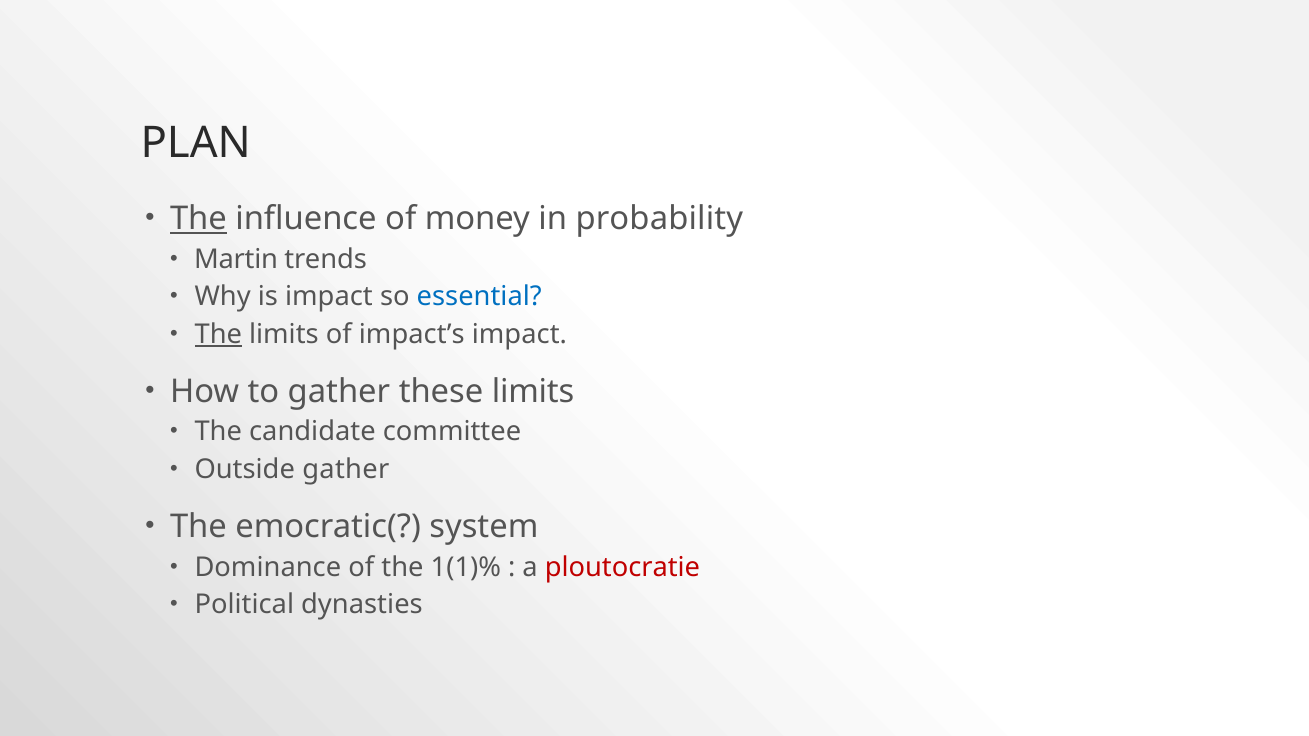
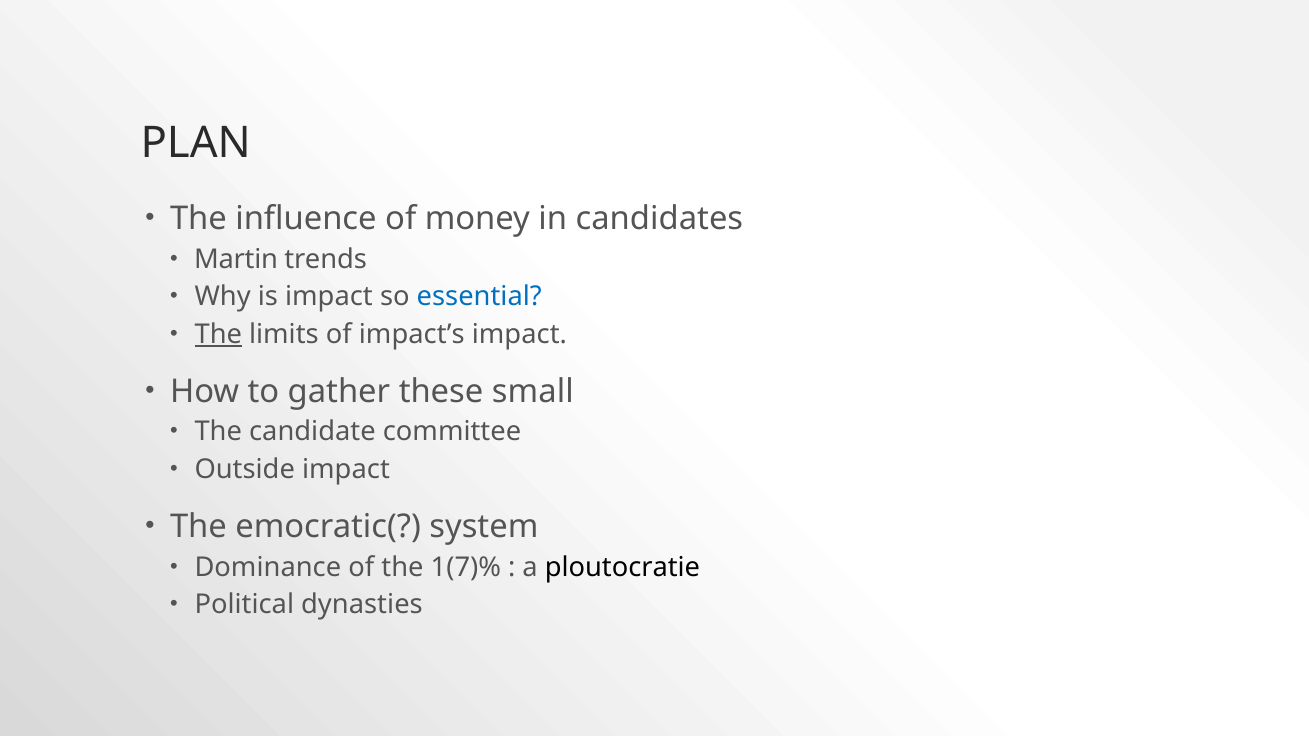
The at (198, 219) underline: present -> none
probability: probability -> candidates
these limits: limits -> small
Outside gather: gather -> impact
1(1)%: 1(1)% -> 1(7)%
ploutocratie colour: red -> black
